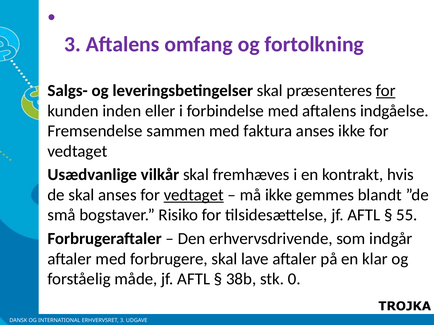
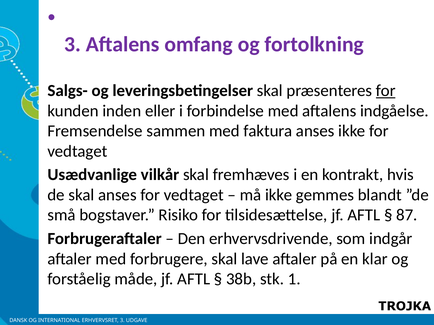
vedtaget at (194, 195) underline: present -> none
55: 55 -> 87
0: 0 -> 1
